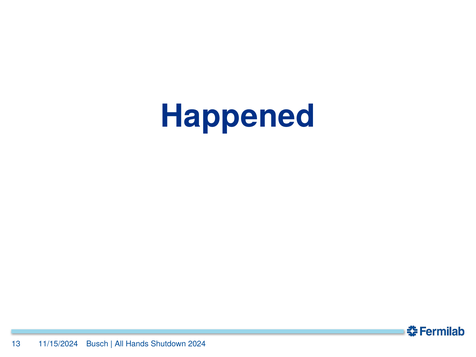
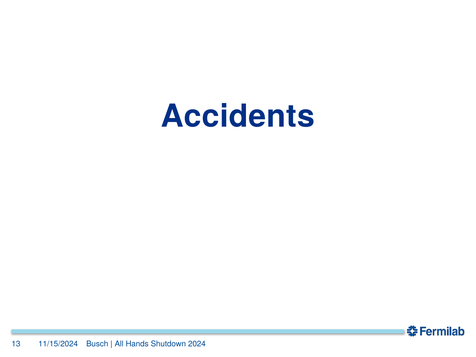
Happened: Happened -> Accidents
